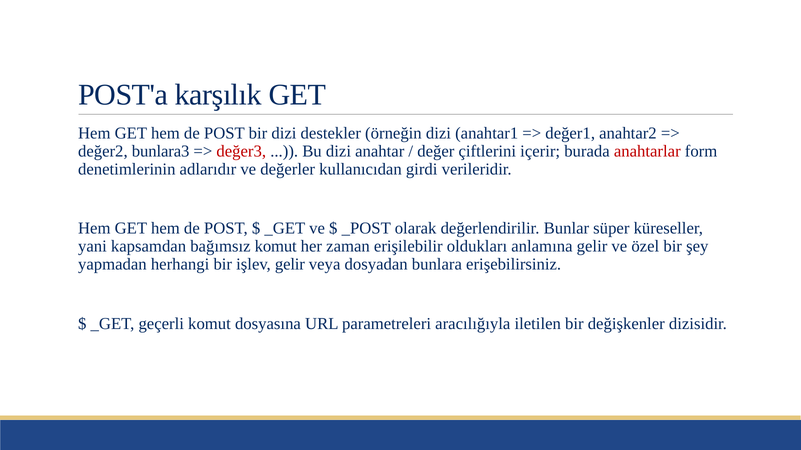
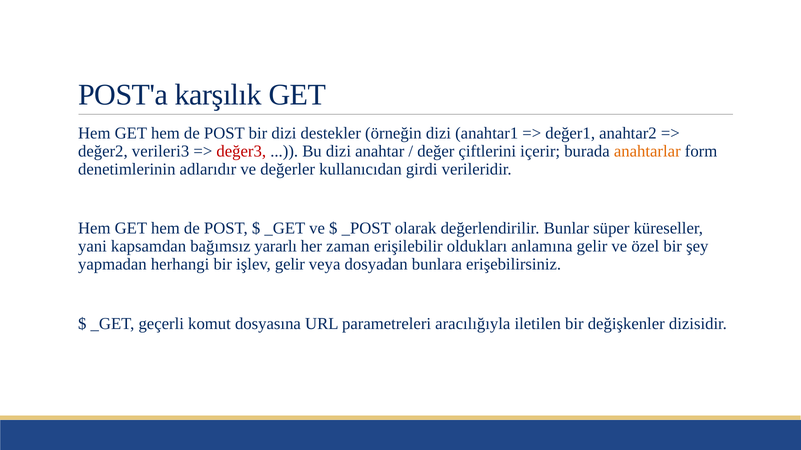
bunlara3: bunlara3 -> verileri3
anahtarlar colour: red -> orange
bağımsız komut: komut -> yararlı
